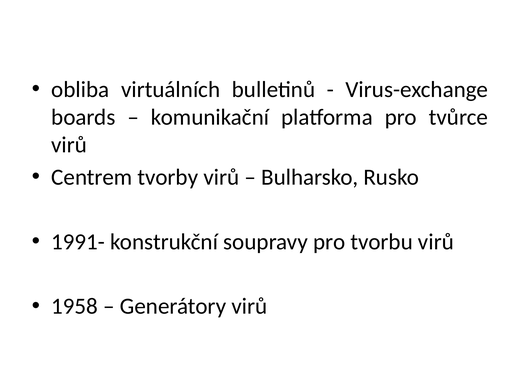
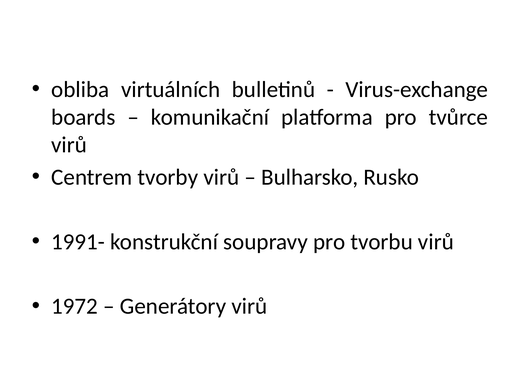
1958: 1958 -> 1972
